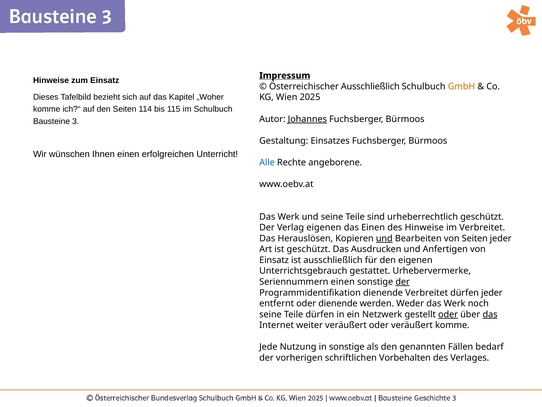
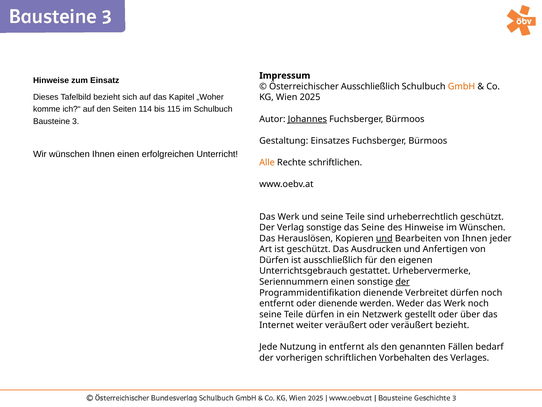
Impressum underline: present -> none
Alle colour: blue -> orange
Rechte angeborene: angeborene -> schriftlichen
Verlag eigenen: eigenen -> sonstige
das Einen: Einen -> Seine
im Verbreitet: Verbreitet -> Wünschen
von Seiten: Seiten -> Ihnen
Einsatz at (274, 260): Einsatz -> Dürfen
dürfen jeder: jeder -> noch
oder at (448, 314) underline: present -> none
das at (490, 314) underline: present -> none
veräußert komme: komme -> bezieht
in sonstige: sonstige -> entfernt
